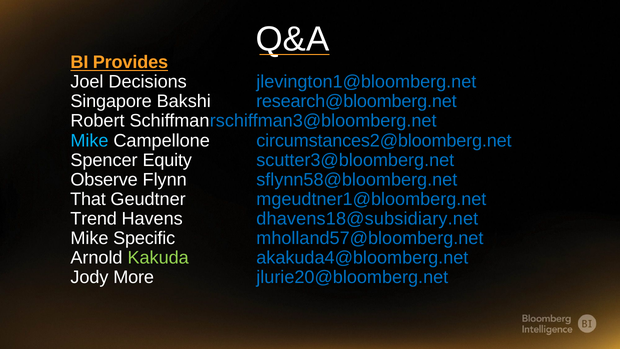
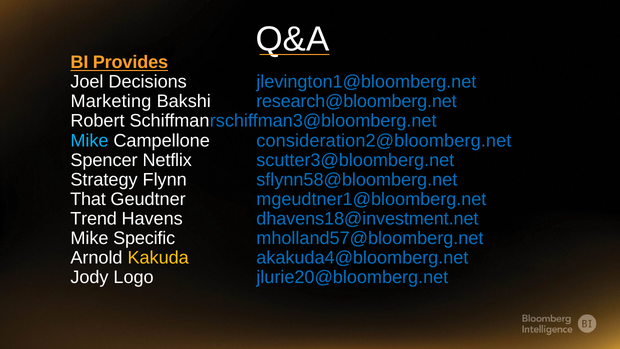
Singapore: Singapore -> Marketing
circumstances2@bloomberg.net: circumstances2@bloomberg.net -> consideration2@bloomberg.net
Equity: Equity -> Netflix
Observe: Observe -> Strategy
dhavens18@subsidiary.net: dhavens18@subsidiary.net -> dhavens18@investment.net
Kakuda colour: light green -> yellow
More: More -> Logo
